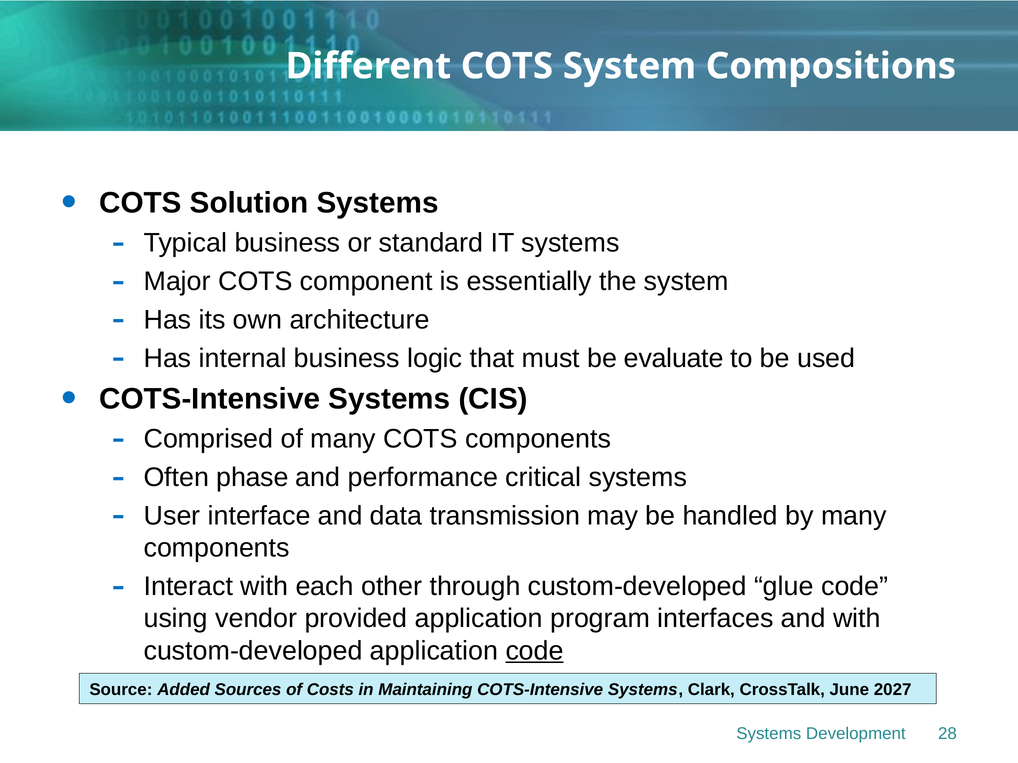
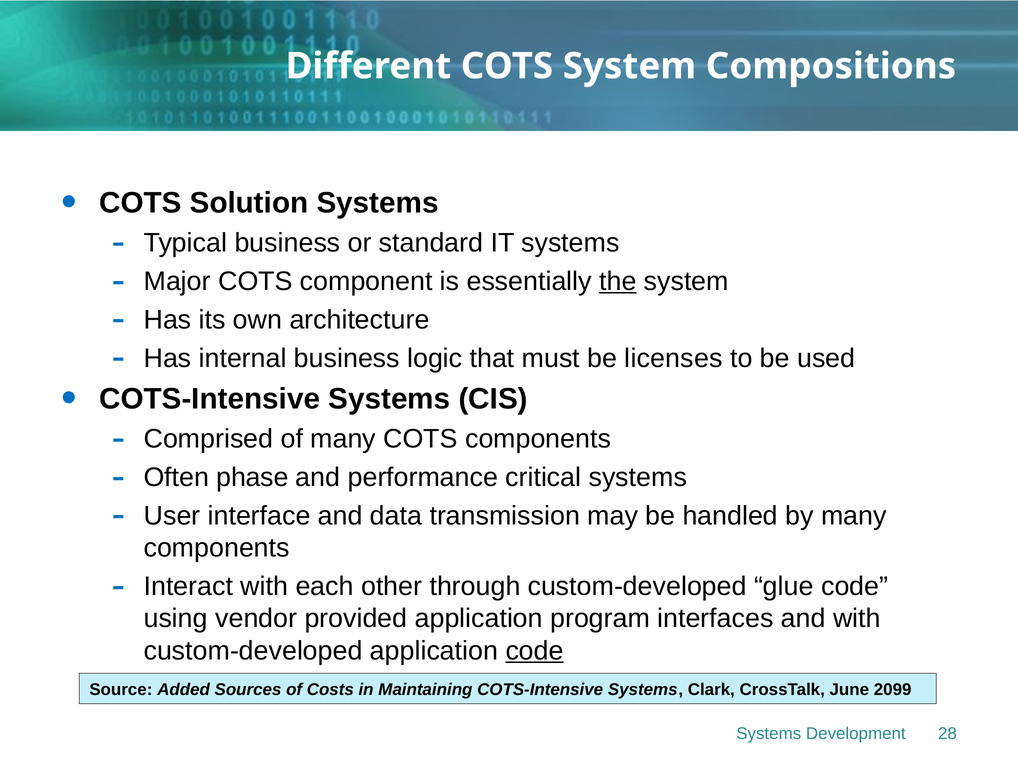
the underline: none -> present
evaluate: evaluate -> licenses
2027: 2027 -> 2099
